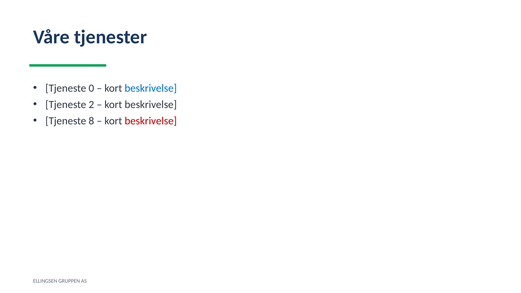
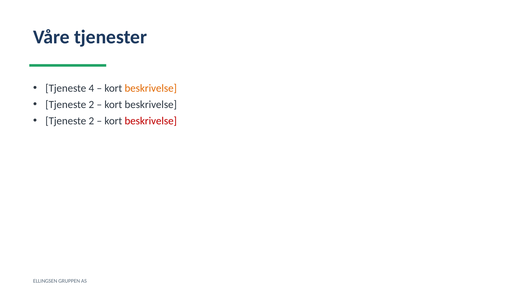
0: 0 -> 4
beskrivelse at (151, 88) colour: blue -> orange
8 at (91, 121): 8 -> 2
